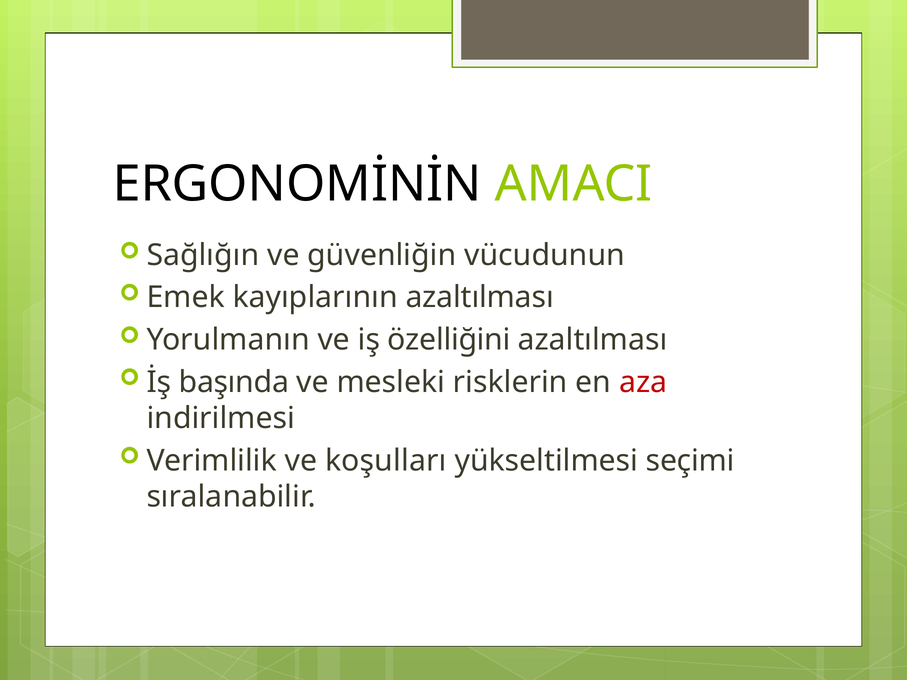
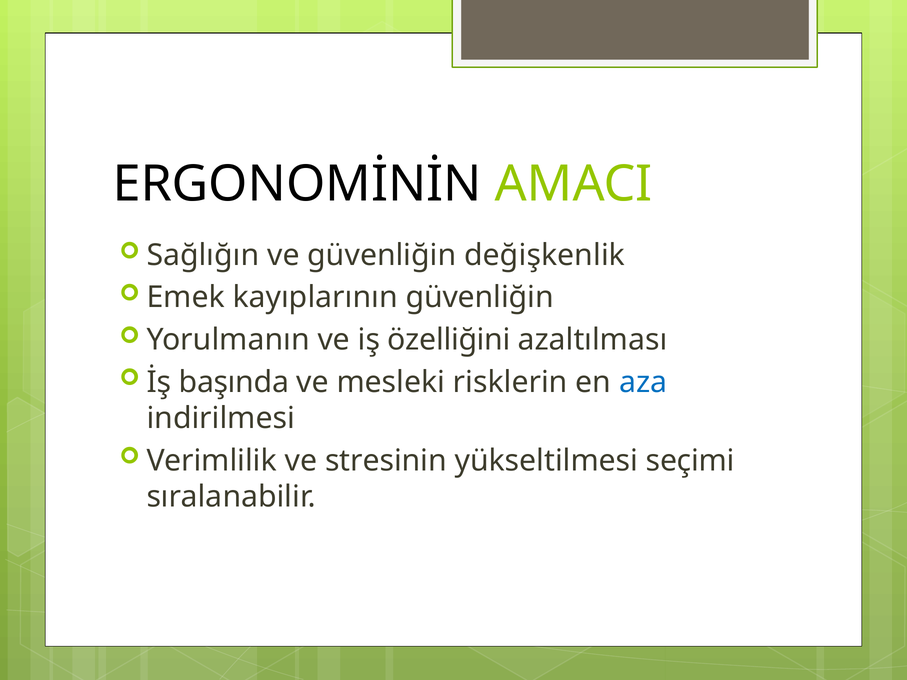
vücudunun: vücudunun -> değişkenlik
kayıplarının azaltılması: azaltılması -> güvenliğin
aza colour: red -> blue
koşulları: koşulları -> stresinin
